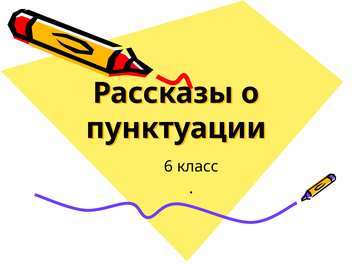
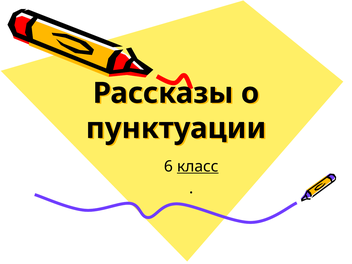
класс underline: none -> present
